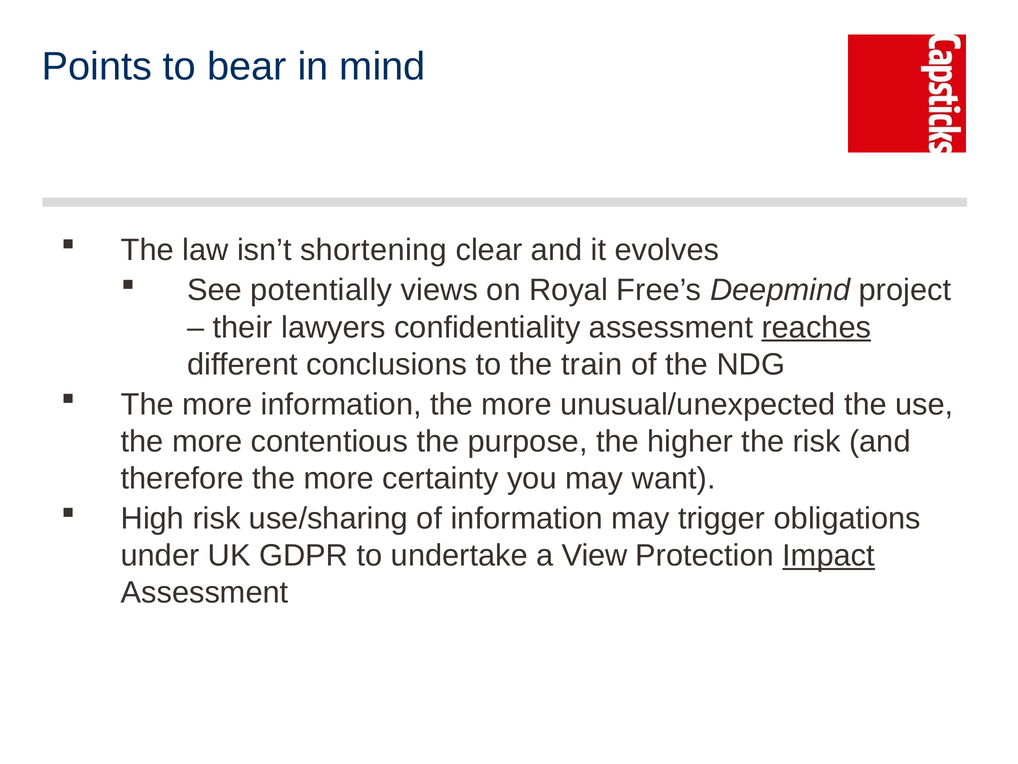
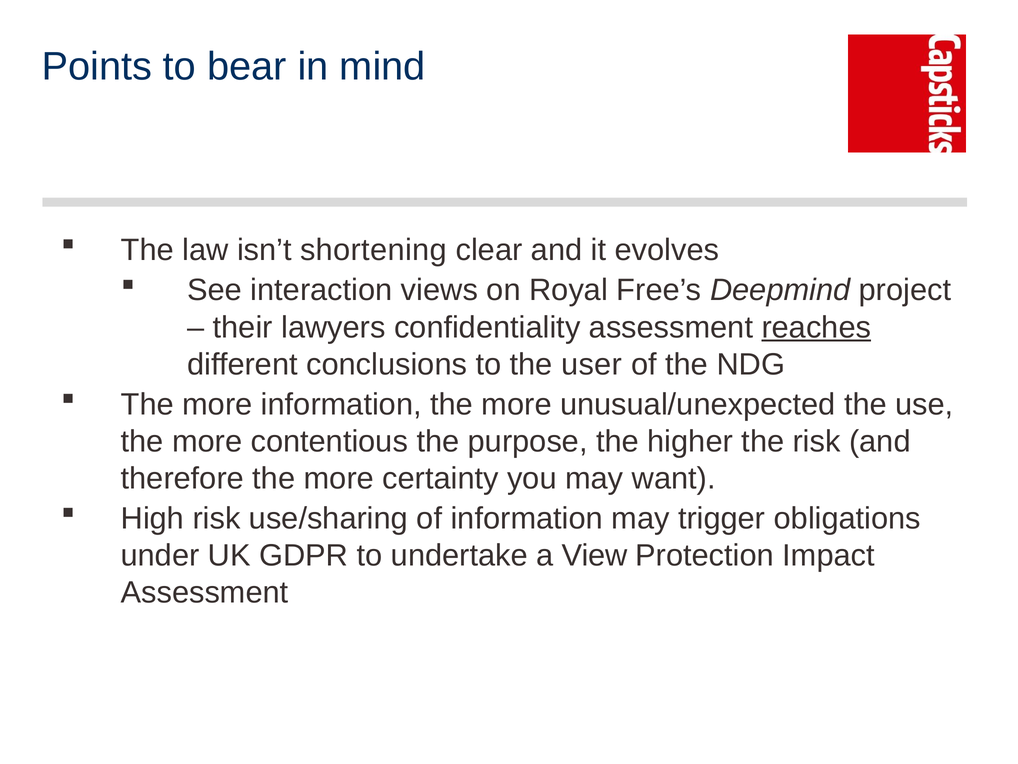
potentially: potentially -> interaction
train: train -> user
Impact underline: present -> none
